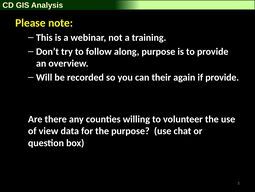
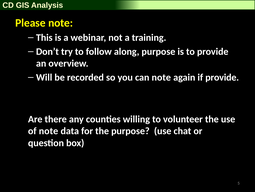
can their: their -> note
of view: view -> note
